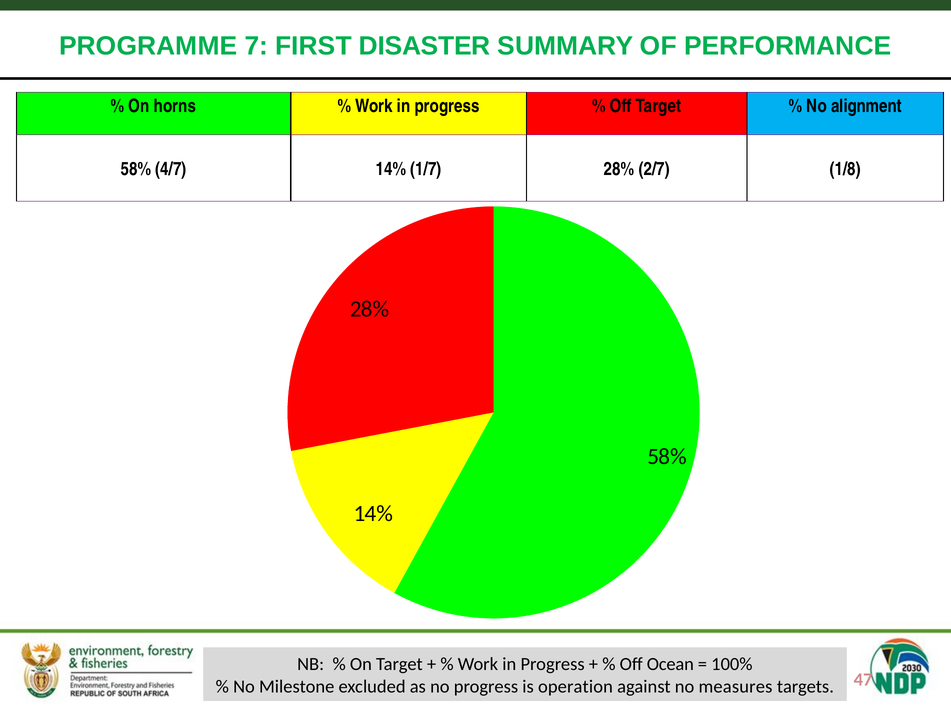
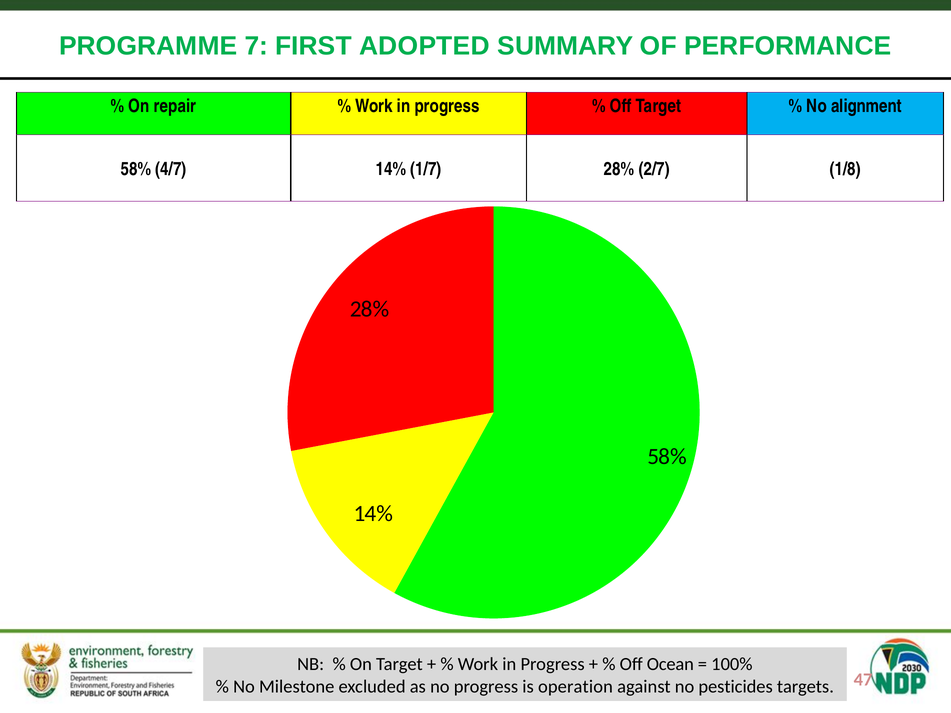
DISASTER: DISASTER -> ADOPTED
horns: horns -> repair
measures: measures -> pesticides
